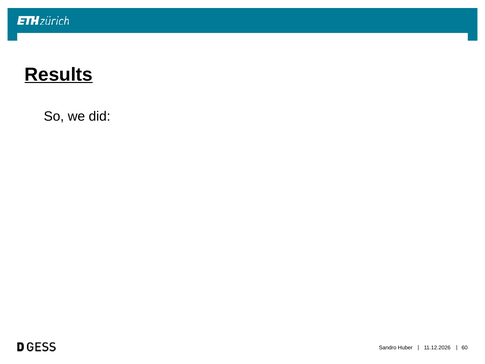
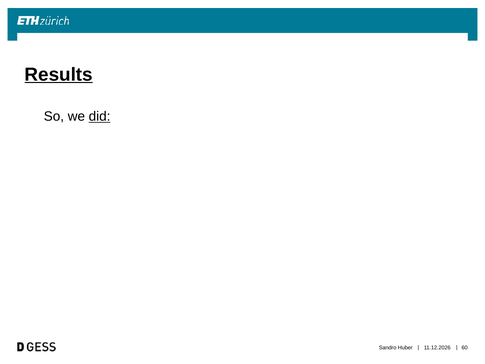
did underline: none -> present
